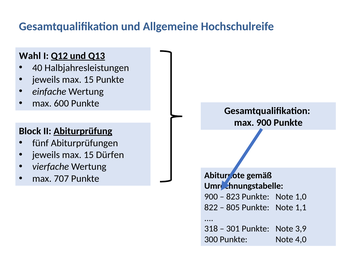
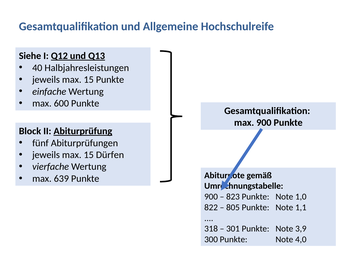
Wahl: Wahl -> Siehe
707: 707 -> 639
